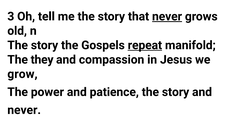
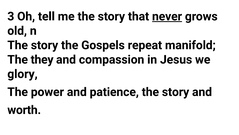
repeat underline: present -> none
grow: grow -> glory
never at (24, 110): never -> worth
